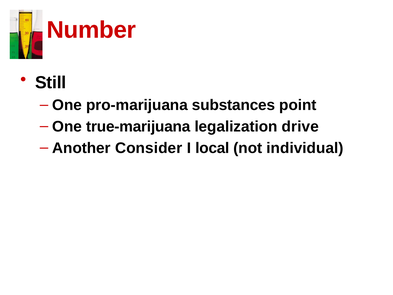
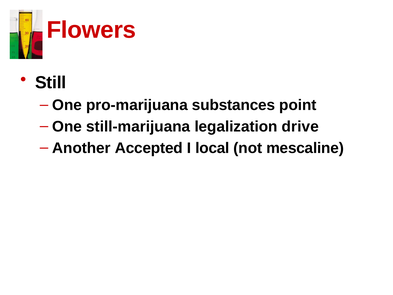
Number: Number -> Flowers
true-marijuana: true-marijuana -> still-marijuana
Consider: Consider -> Accepted
individual: individual -> mescaline
